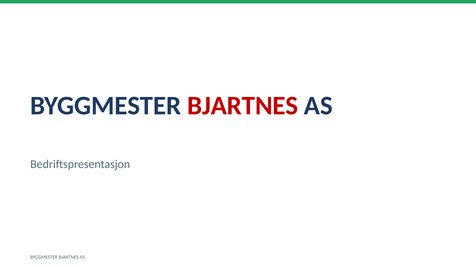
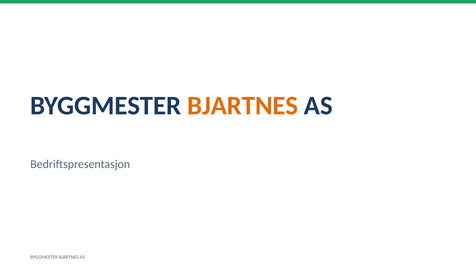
BJARTNES at (243, 106) colour: red -> orange
